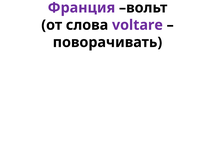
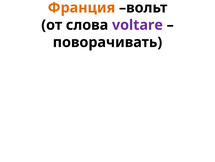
Франция colour: purple -> orange
